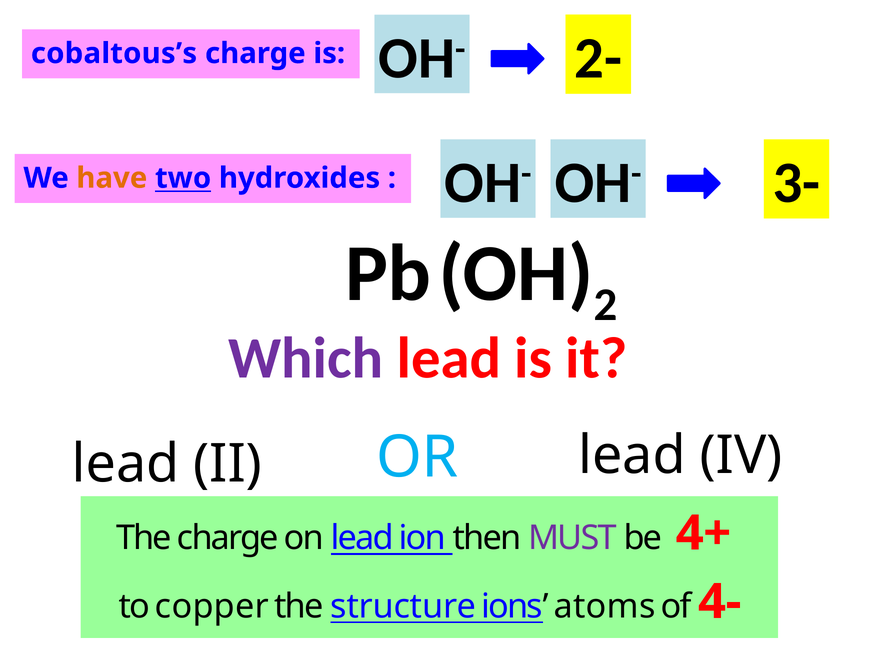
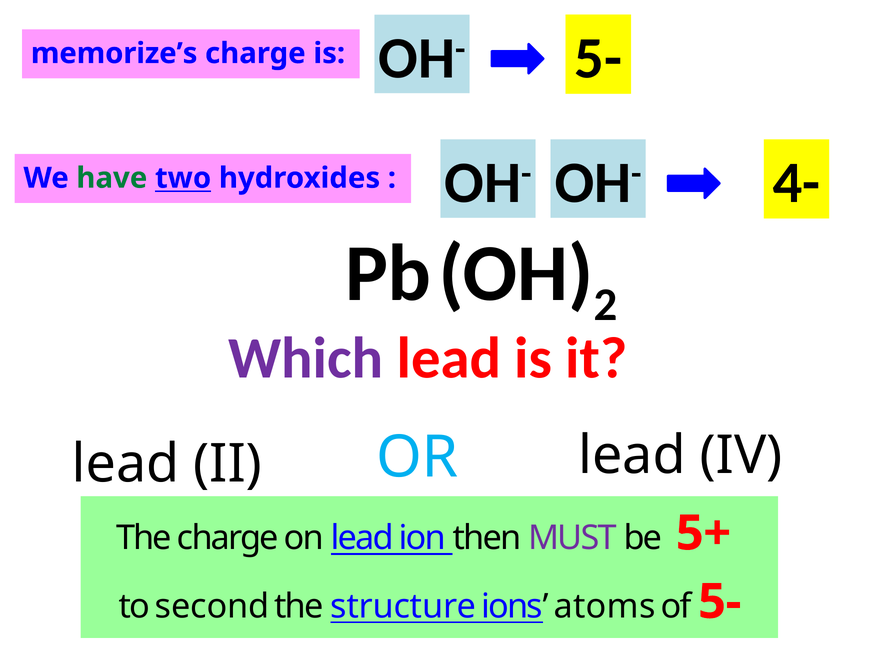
cobaltous’s: cobaltous’s -> memorize’s
OH- 2-: 2- -> 5-
have colour: orange -> green
3-: 3- -> 4-
4+: 4+ -> 5+
copper: copper -> second
of 4-: 4- -> 5-
